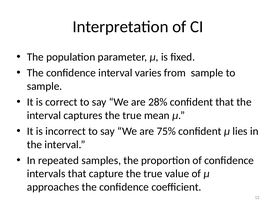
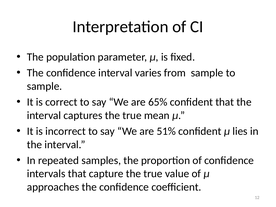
28%: 28% -> 65%
75%: 75% -> 51%
